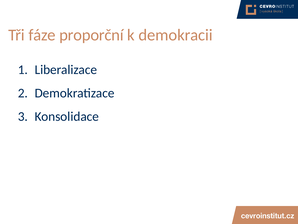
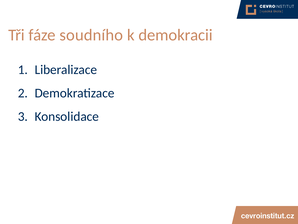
proporční: proporční -> soudního
